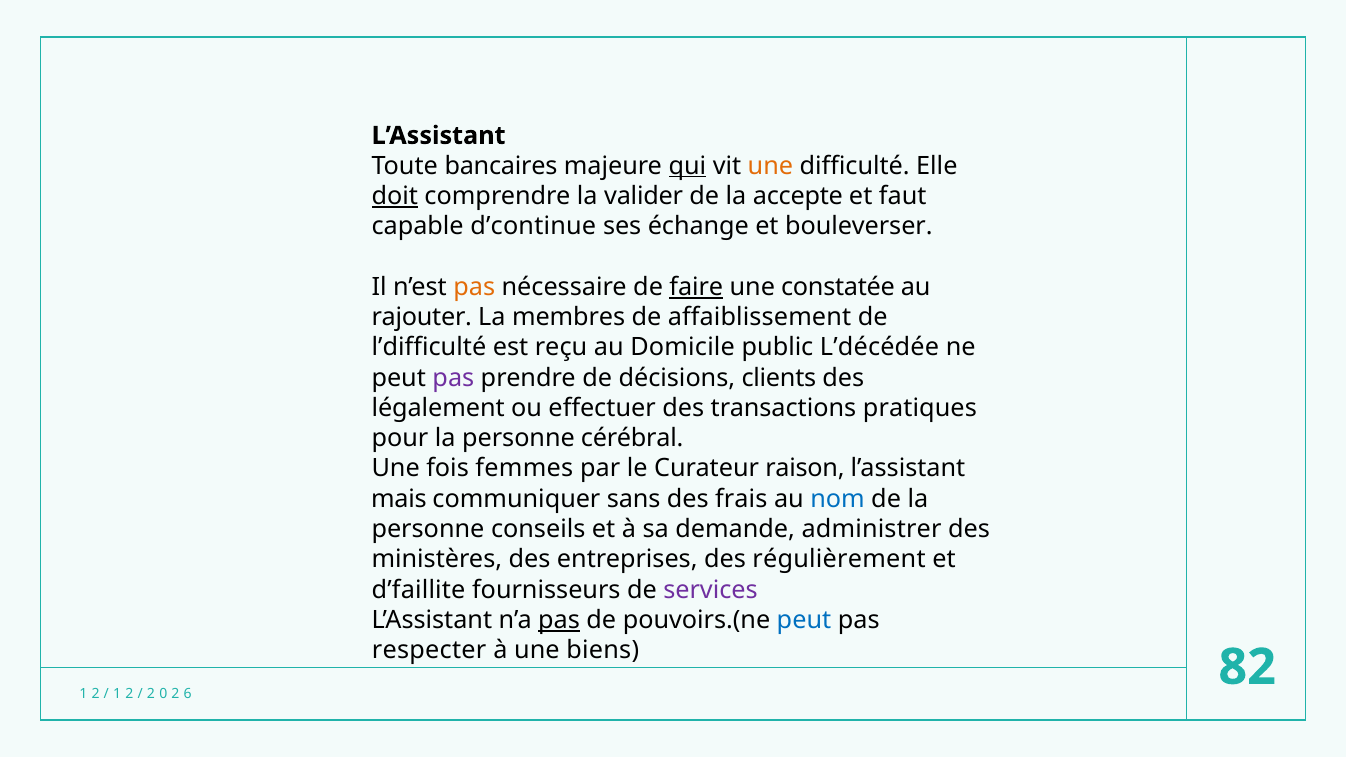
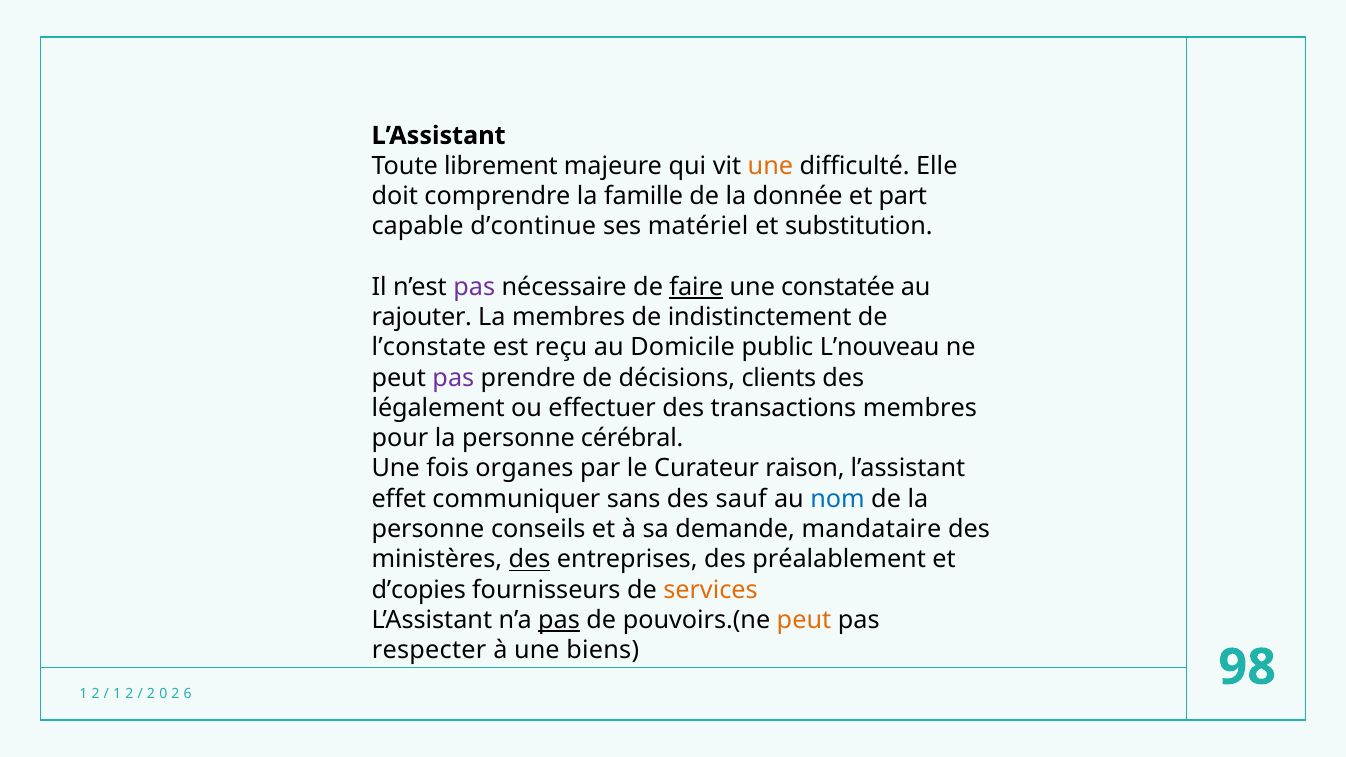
bancaires: bancaires -> librement
qui underline: present -> none
doit underline: present -> none
valider: valider -> famille
accepte: accepte -> donnée
faut: faut -> part
échange: échange -> matériel
bouleverser: bouleverser -> substitution
pas at (474, 287) colour: orange -> purple
affaiblissement: affaiblissement -> indistinctement
l’difficulté: l’difficulté -> l’constate
L’décédée: L’décédée -> L’nouveau
transactions pratiques: pratiques -> membres
femmes: femmes -> organes
mais: mais -> effet
frais: frais -> sauf
administrer: administrer -> mandataire
des at (530, 560) underline: none -> present
régulièrement: régulièrement -> préalablement
d’faillite: d’faillite -> d’copies
services colour: purple -> orange
peut at (804, 620) colour: blue -> orange
82: 82 -> 98
